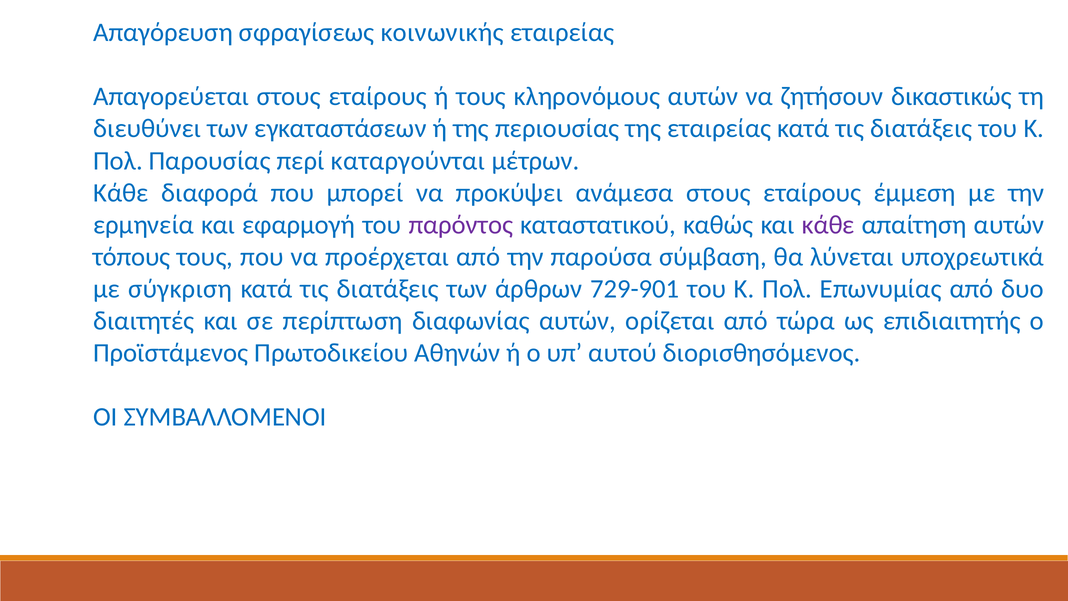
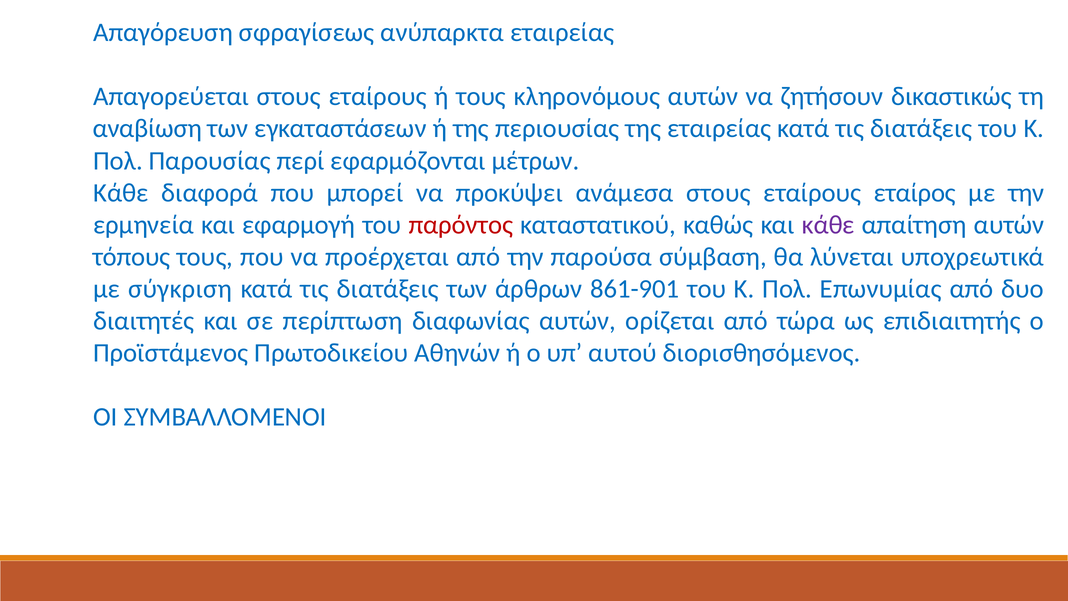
κοινωνικής: κοινωνικής -> ανύπαρκτα
διευθύνει: διευθύνει -> αναβίωση
καταργούνται: καταργούνται -> εφαρμόζονται
έμμεση: έμμεση -> εταίρος
παρόντος colour: purple -> red
729-901: 729-901 -> 861-901
